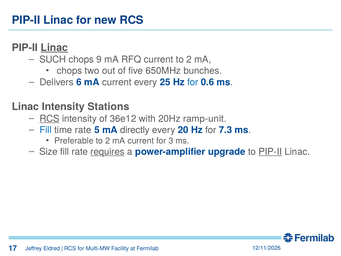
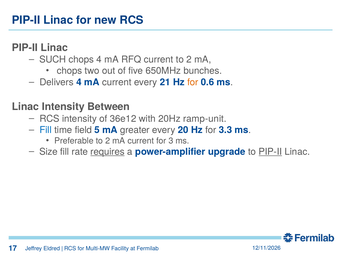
Linac at (54, 48) underline: present -> none
chops 9: 9 -> 4
Delivers 6: 6 -> 4
25: 25 -> 21
for at (193, 82) colour: blue -> orange
Stations: Stations -> Between
RCS at (50, 119) underline: present -> none
time rate: rate -> field
directly: directly -> greater
7.3: 7.3 -> 3.3
